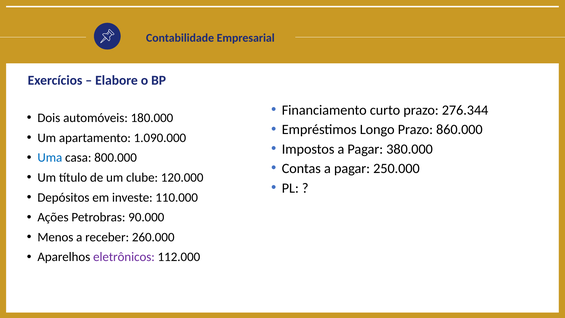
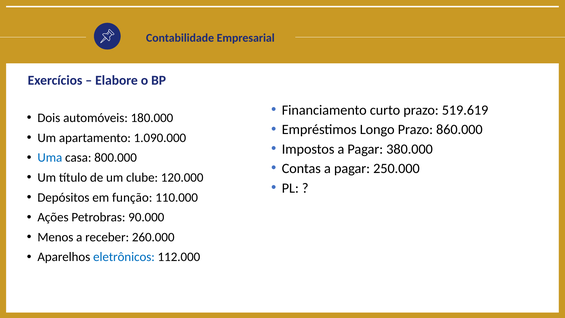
276.344: 276.344 -> 519.619
investe: investe -> função
eletrônicos colour: purple -> blue
